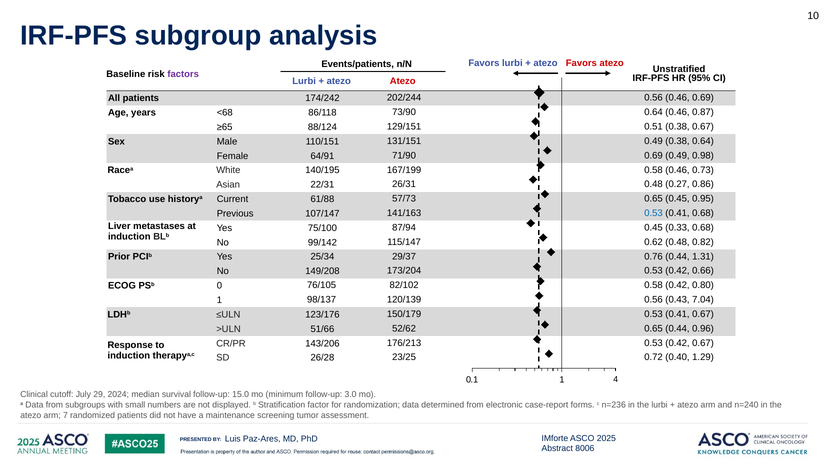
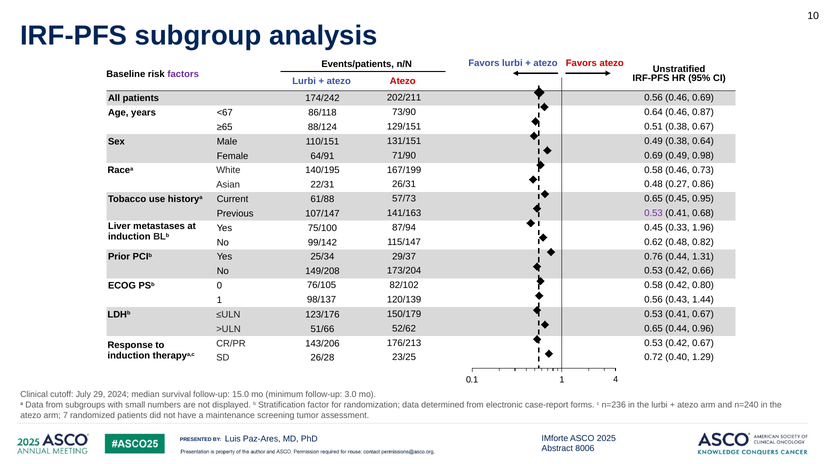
202/244: 202/244 -> 202/211
<68: <68 -> <67
0.53 at (654, 213) colour: blue -> purple
0.33 0.68: 0.68 -> 1.96
7.04: 7.04 -> 1.44
